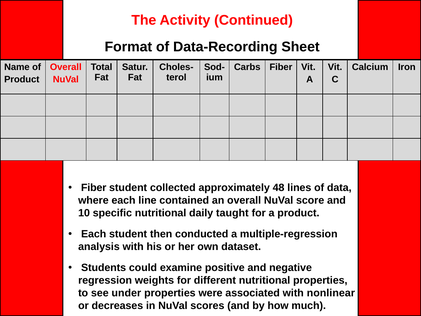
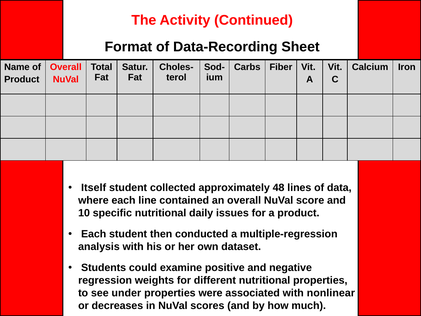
Fiber at (94, 188): Fiber -> Itself
taught: taught -> issues
